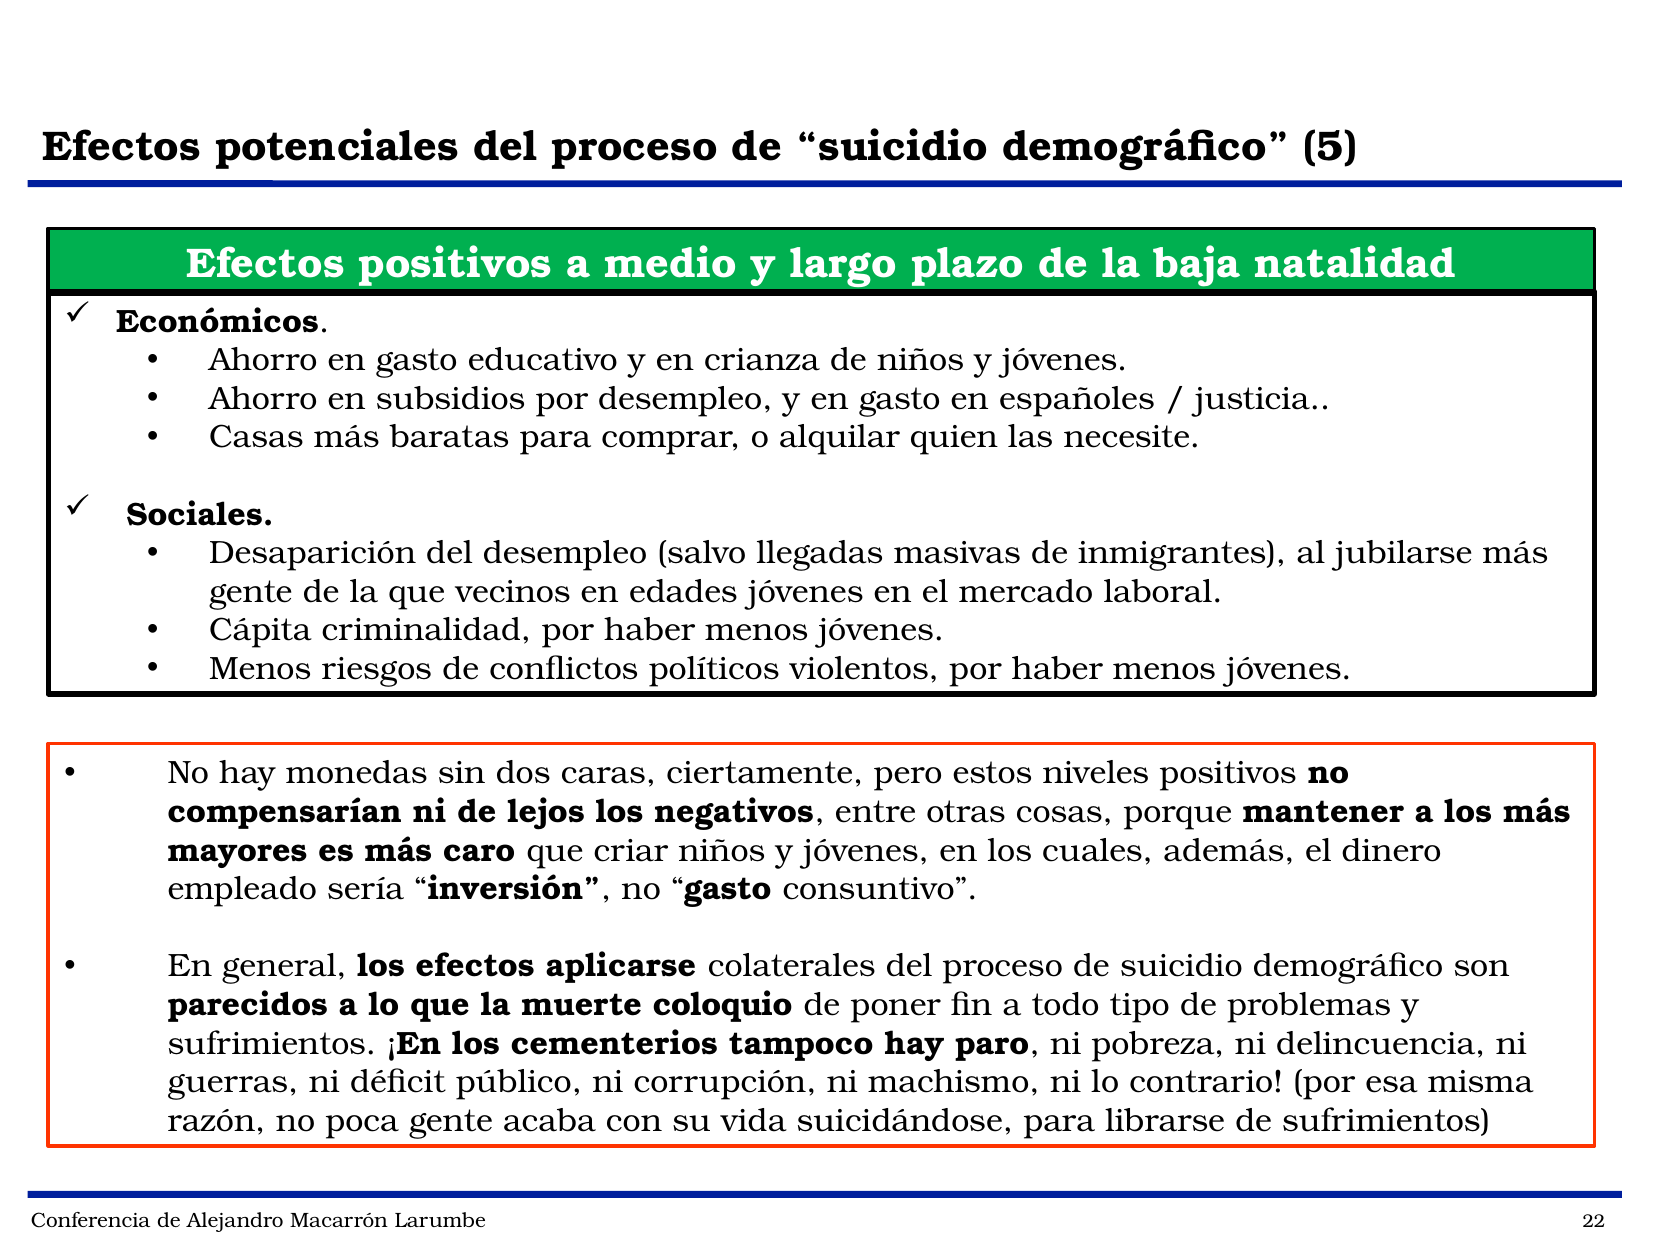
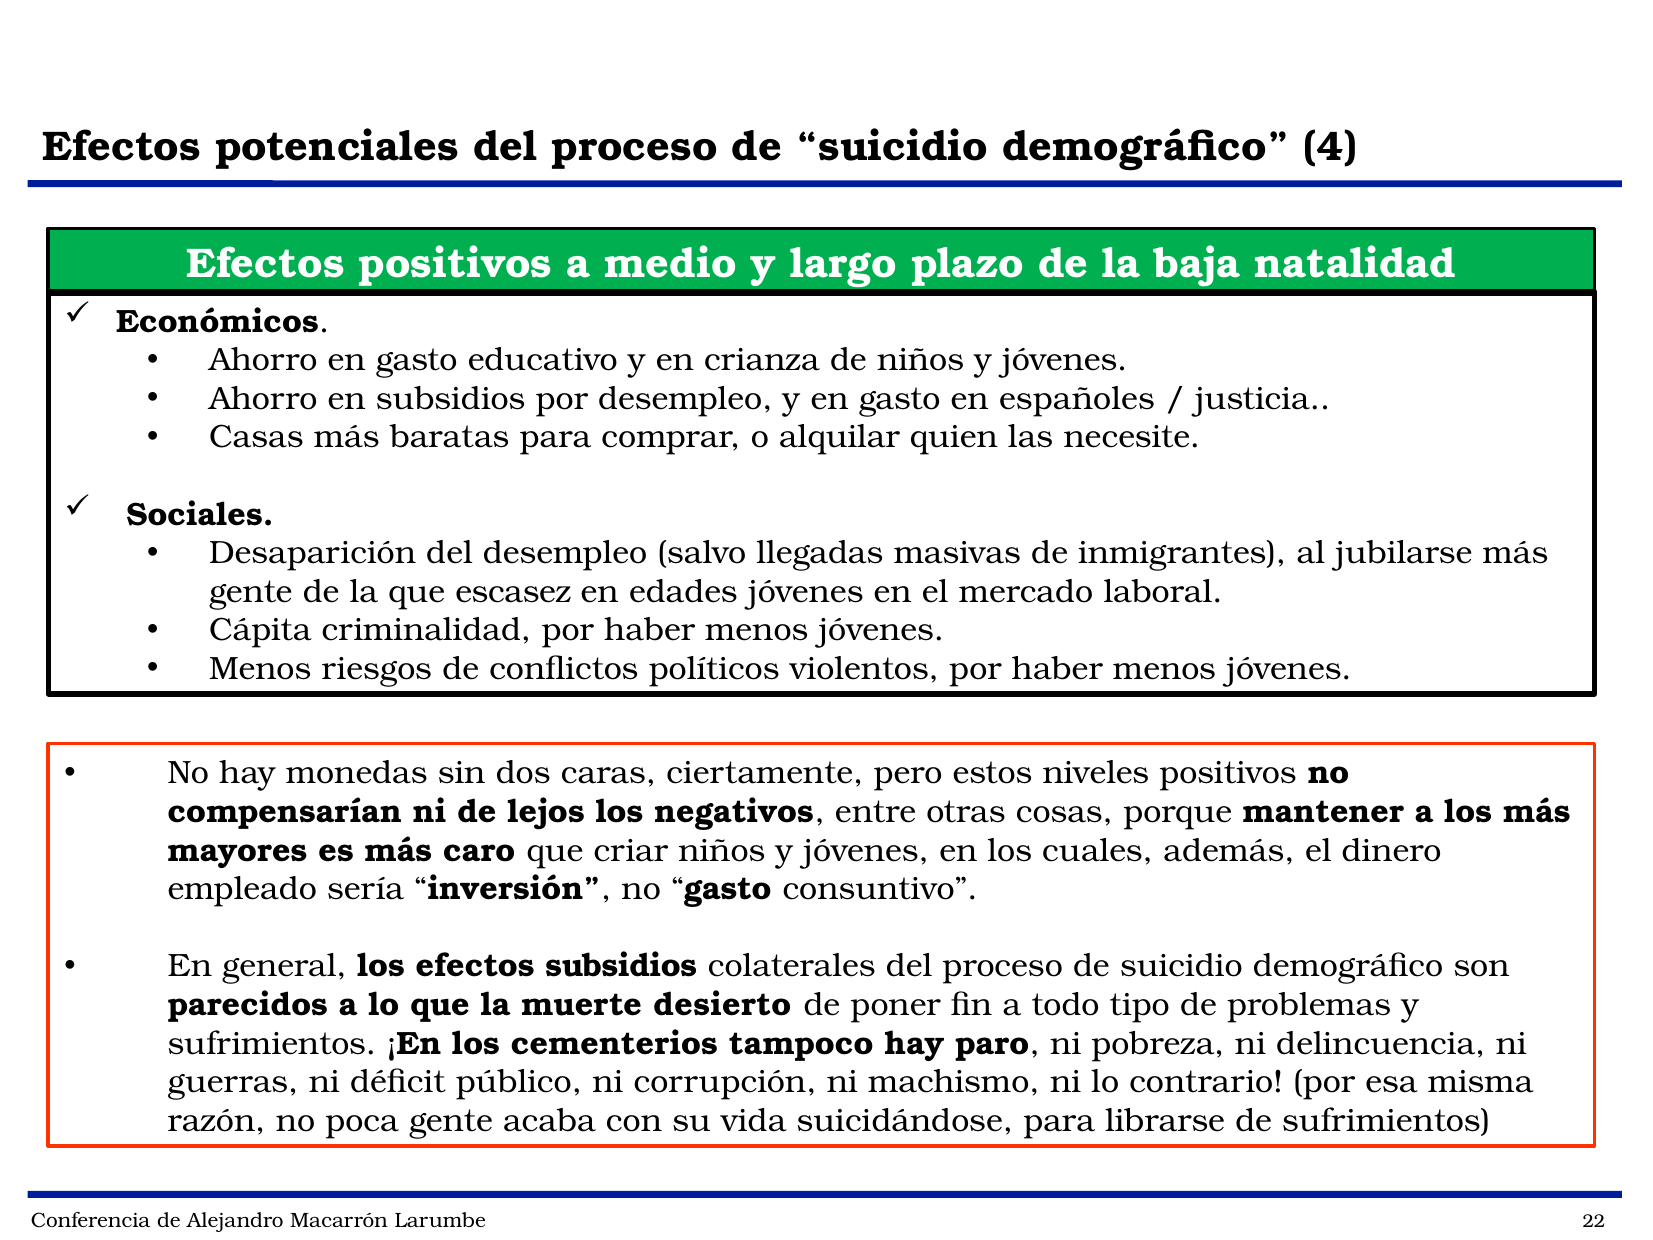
5: 5 -> 4
vecinos: vecinos -> escasez
efectos aplicarse: aplicarse -> subsidios
coloquio: coloquio -> desierto
